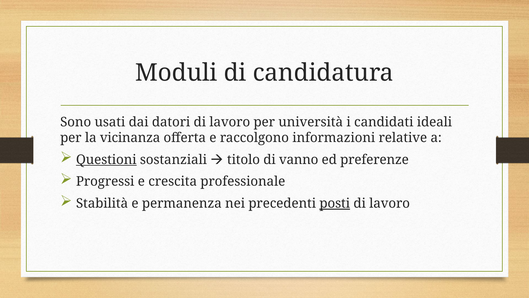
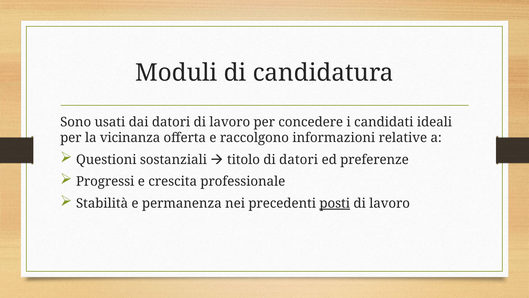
università: università -> concedere
Questioni underline: present -> none
di vanno: vanno -> datori
